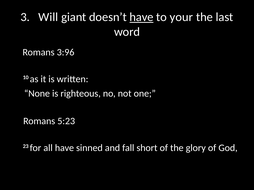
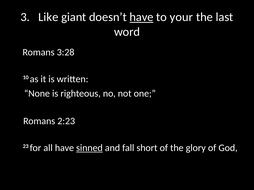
Will: Will -> Like
3:96: 3:96 -> 3:28
5:23: 5:23 -> 2:23
sinned underline: none -> present
